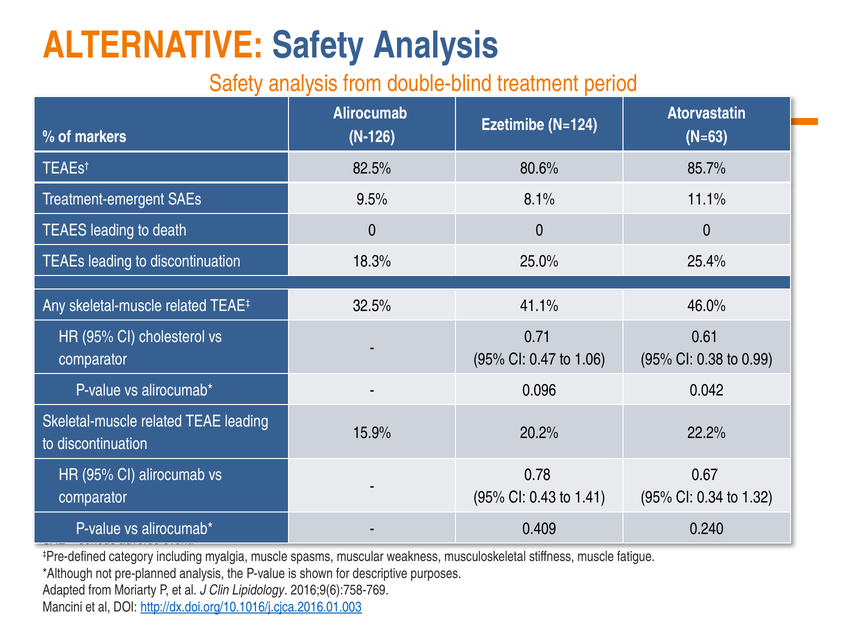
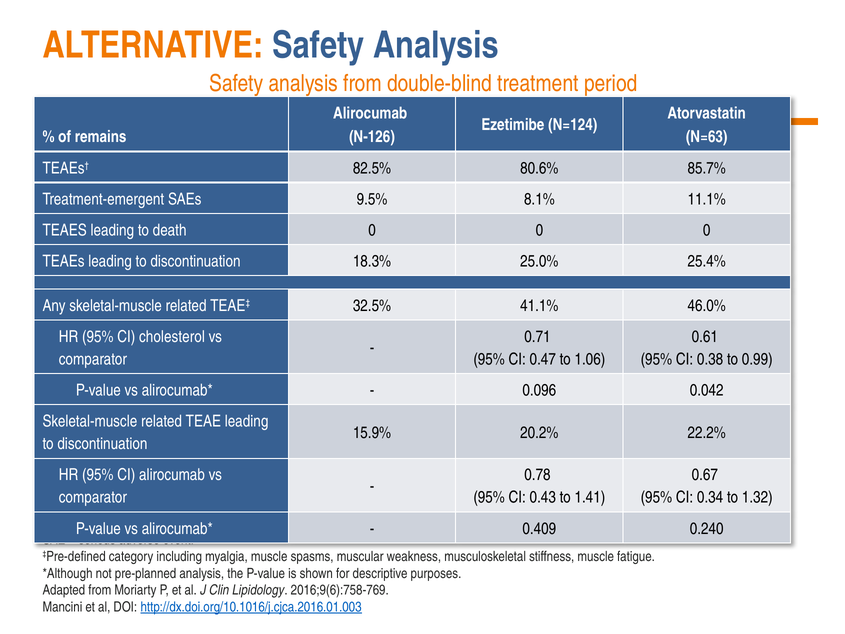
markers: markers -> remains
